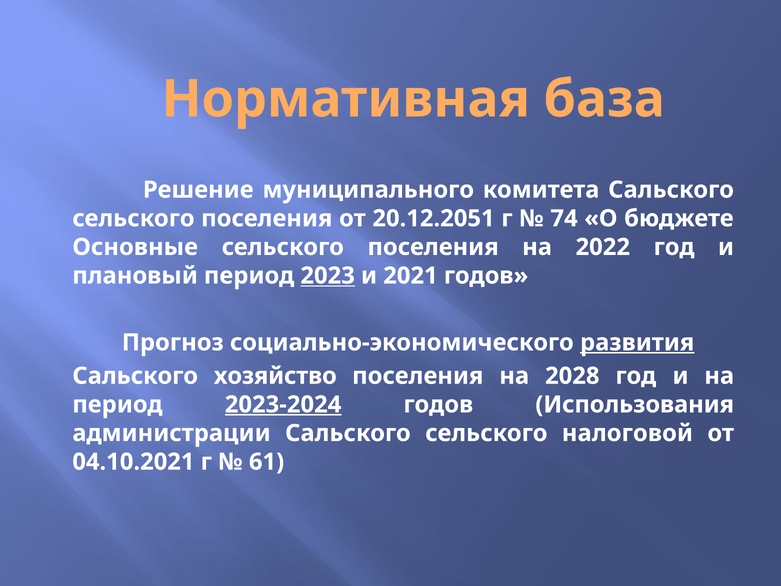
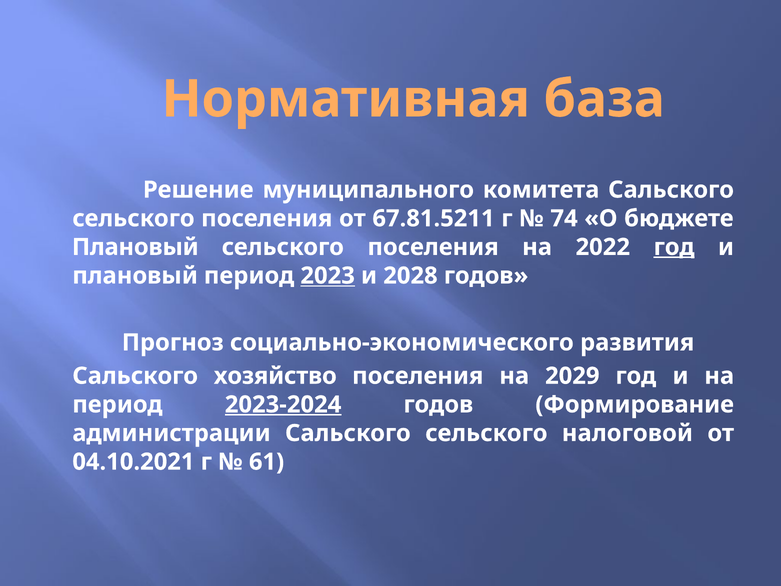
20.12.2051: 20.12.2051 -> 67.81.5211
Основные at (135, 247): Основные -> Плановый
год at (674, 247) underline: none -> present
2021: 2021 -> 2028
развития underline: present -> none
2028: 2028 -> 2029
Использования: Использования -> Формирование
